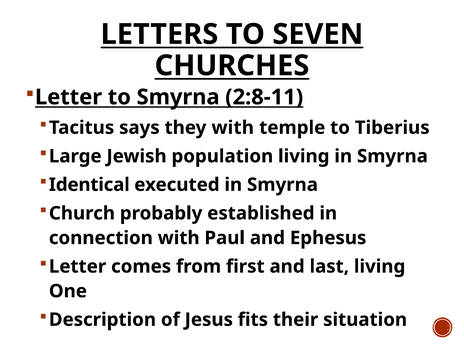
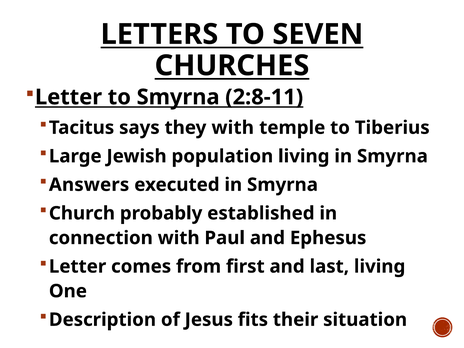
Identical: Identical -> Answers
